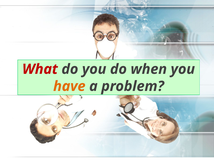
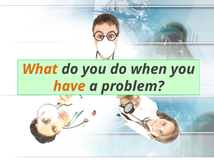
What colour: red -> orange
